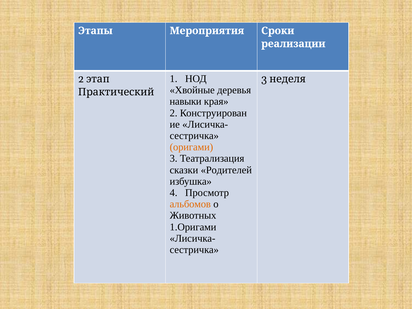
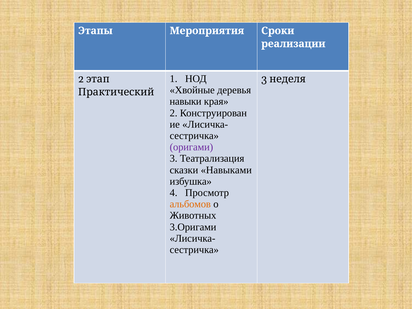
оригами colour: orange -> purple
Родителей: Родителей -> Навыками
1.Оригами: 1.Оригами -> 3.Оригами
